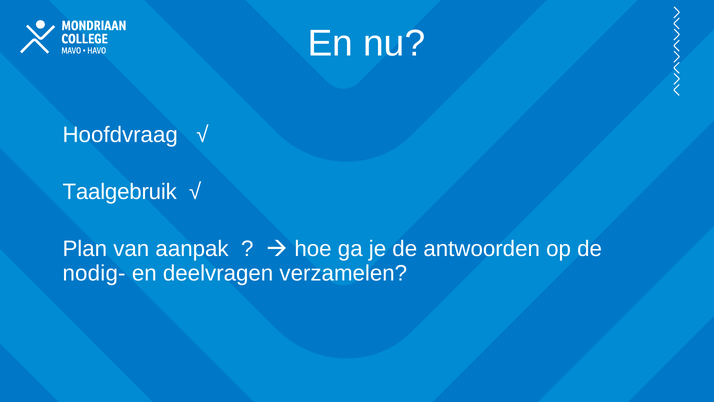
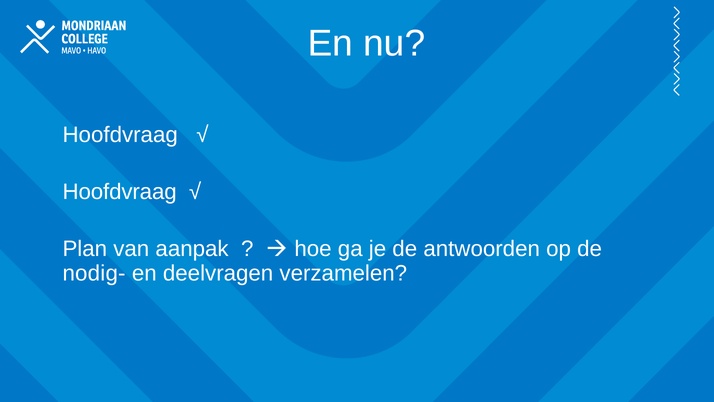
Taalgebruik at (120, 192): Taalgebruik -> Hoofdvraag
